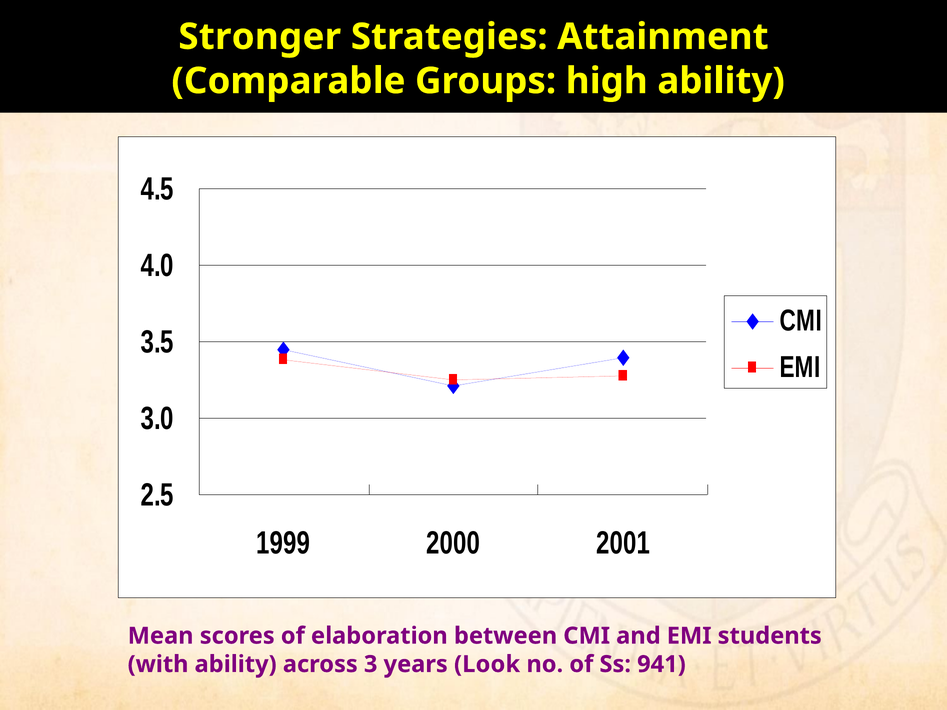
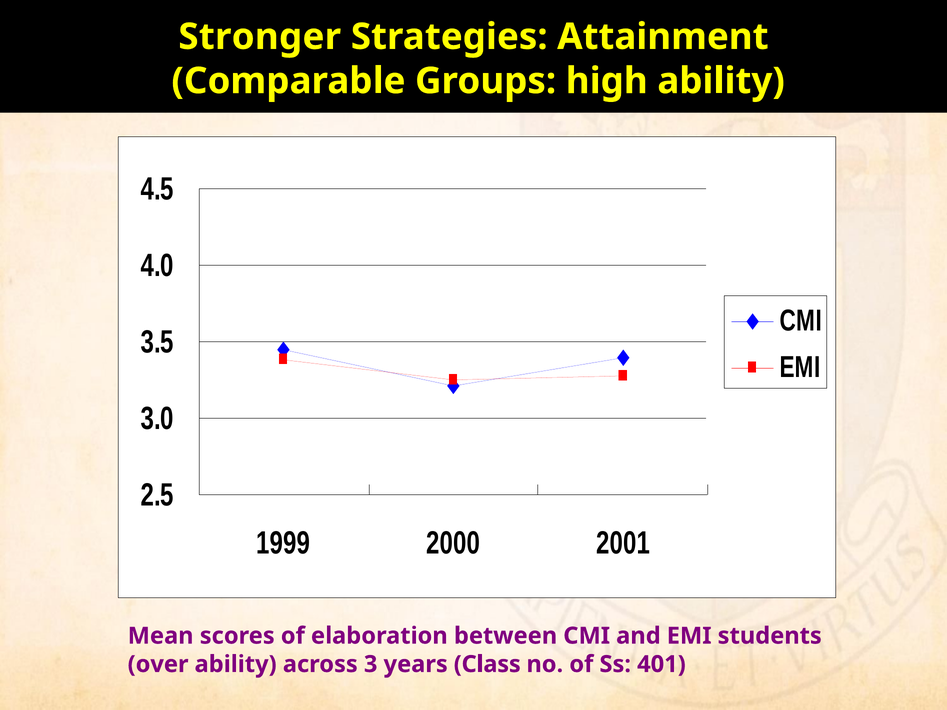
with: with -> over
Look: Look -> Class
941: 941 -> 401
